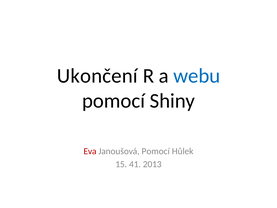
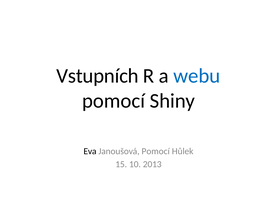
Ukončení: Ukončení -> Vstupních
Eva colour: red -> black
41: 41 -> 10
